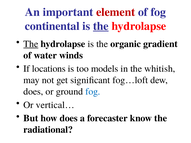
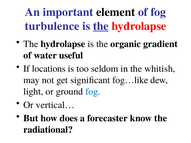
element colour: red -> black
continental: continental -> turbulence
The at (31, 44) underline: present -> none
winds: winds -> useful
models: models -> seldom
fog…loft: fog…loft -> fog…like
does at (33, 92): does -> light
